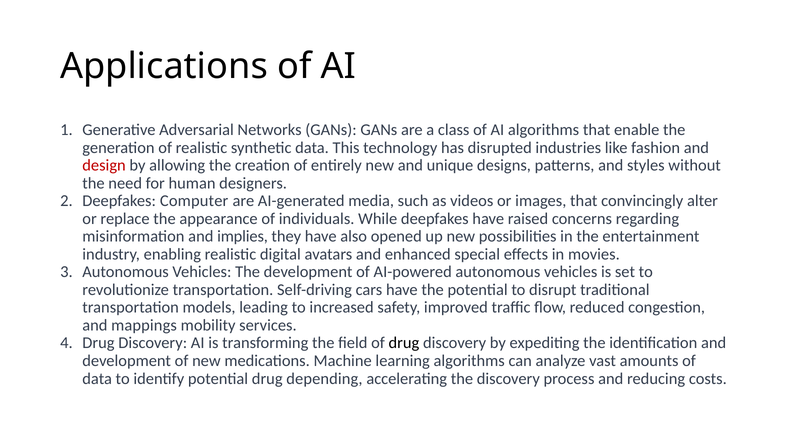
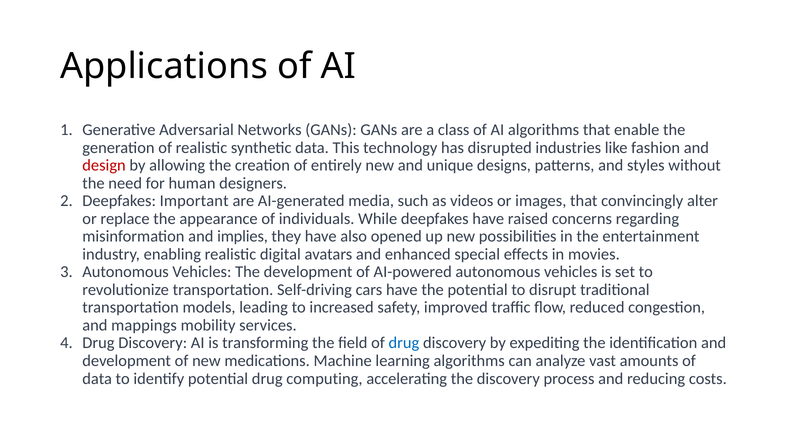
Computer: Computer -> Important
drug at (404, 343) colour: black -> blue
depending: depending -> computing
